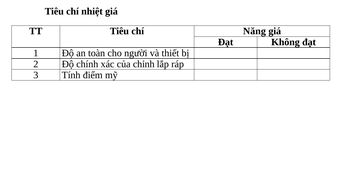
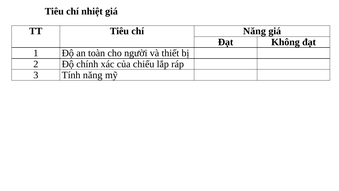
chỉnh: chỉnh -> chiếu
Tính điểm: điểm -> năng
